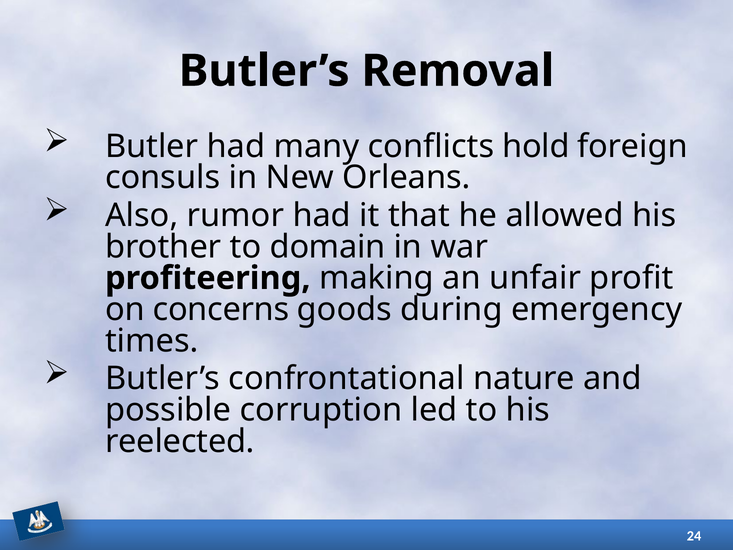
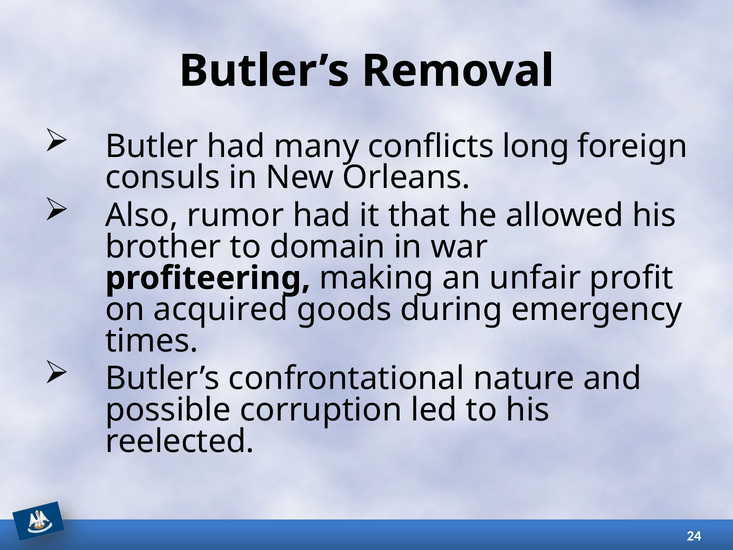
hold: hold -> long
concerns: concerns -> acquired
